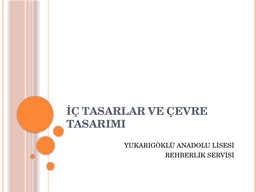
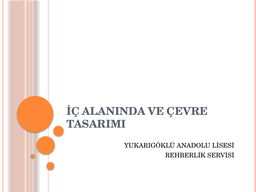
TASARLAR: TASARLAR -> ALANINDA
